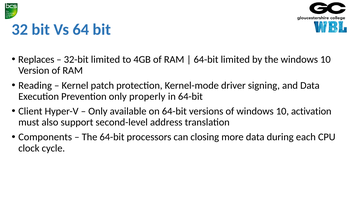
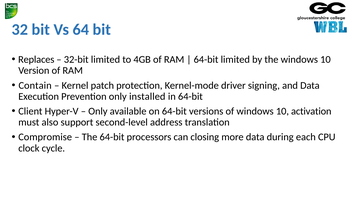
Reading: Reading -> Contain
properly: properly -> installed
Components: Components -> Compromise
